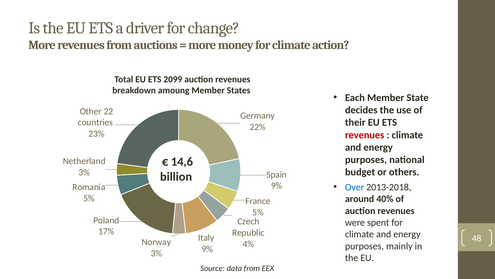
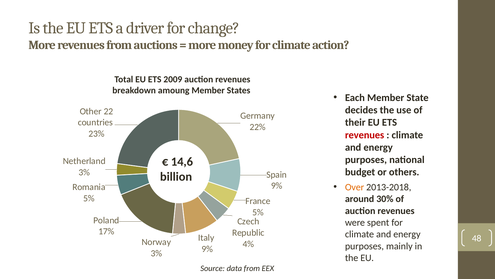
2099: 2099 -> 2009
Over colour: blue -> orange
40%: 40% -> 30%
